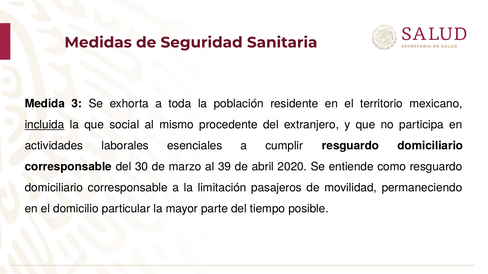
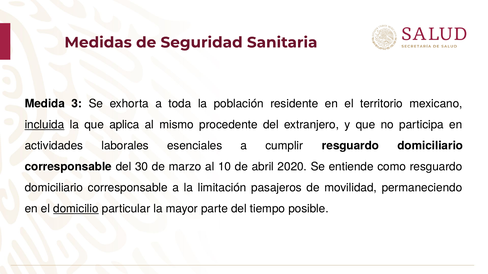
social: social -> aplica
39: 39 -> 10
domicilio underline: none -> present
